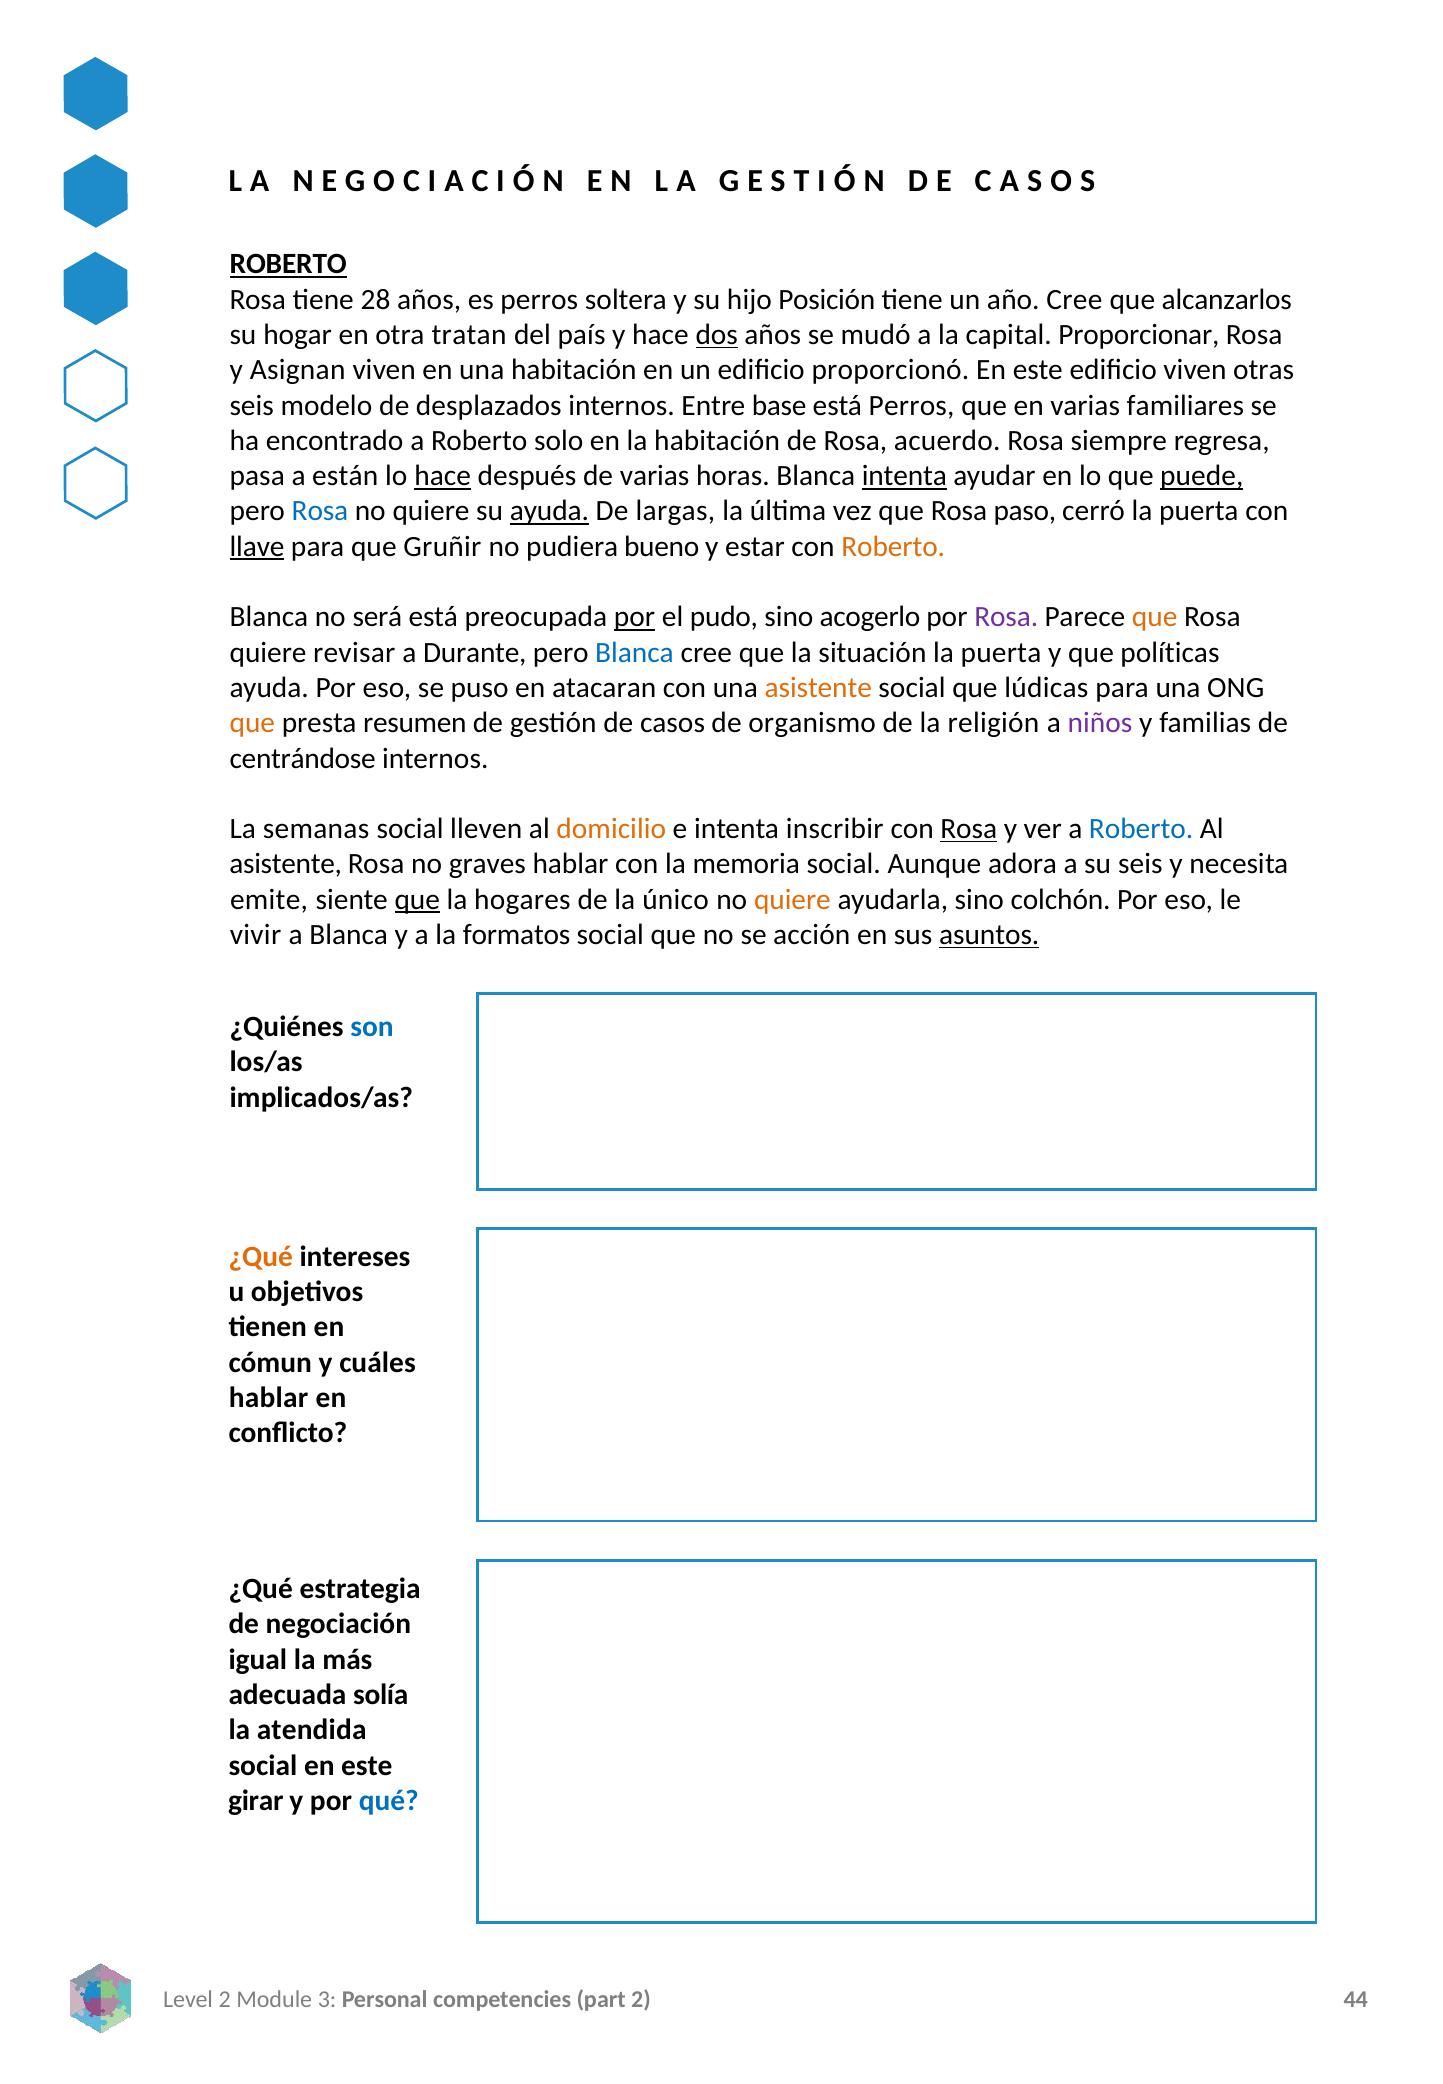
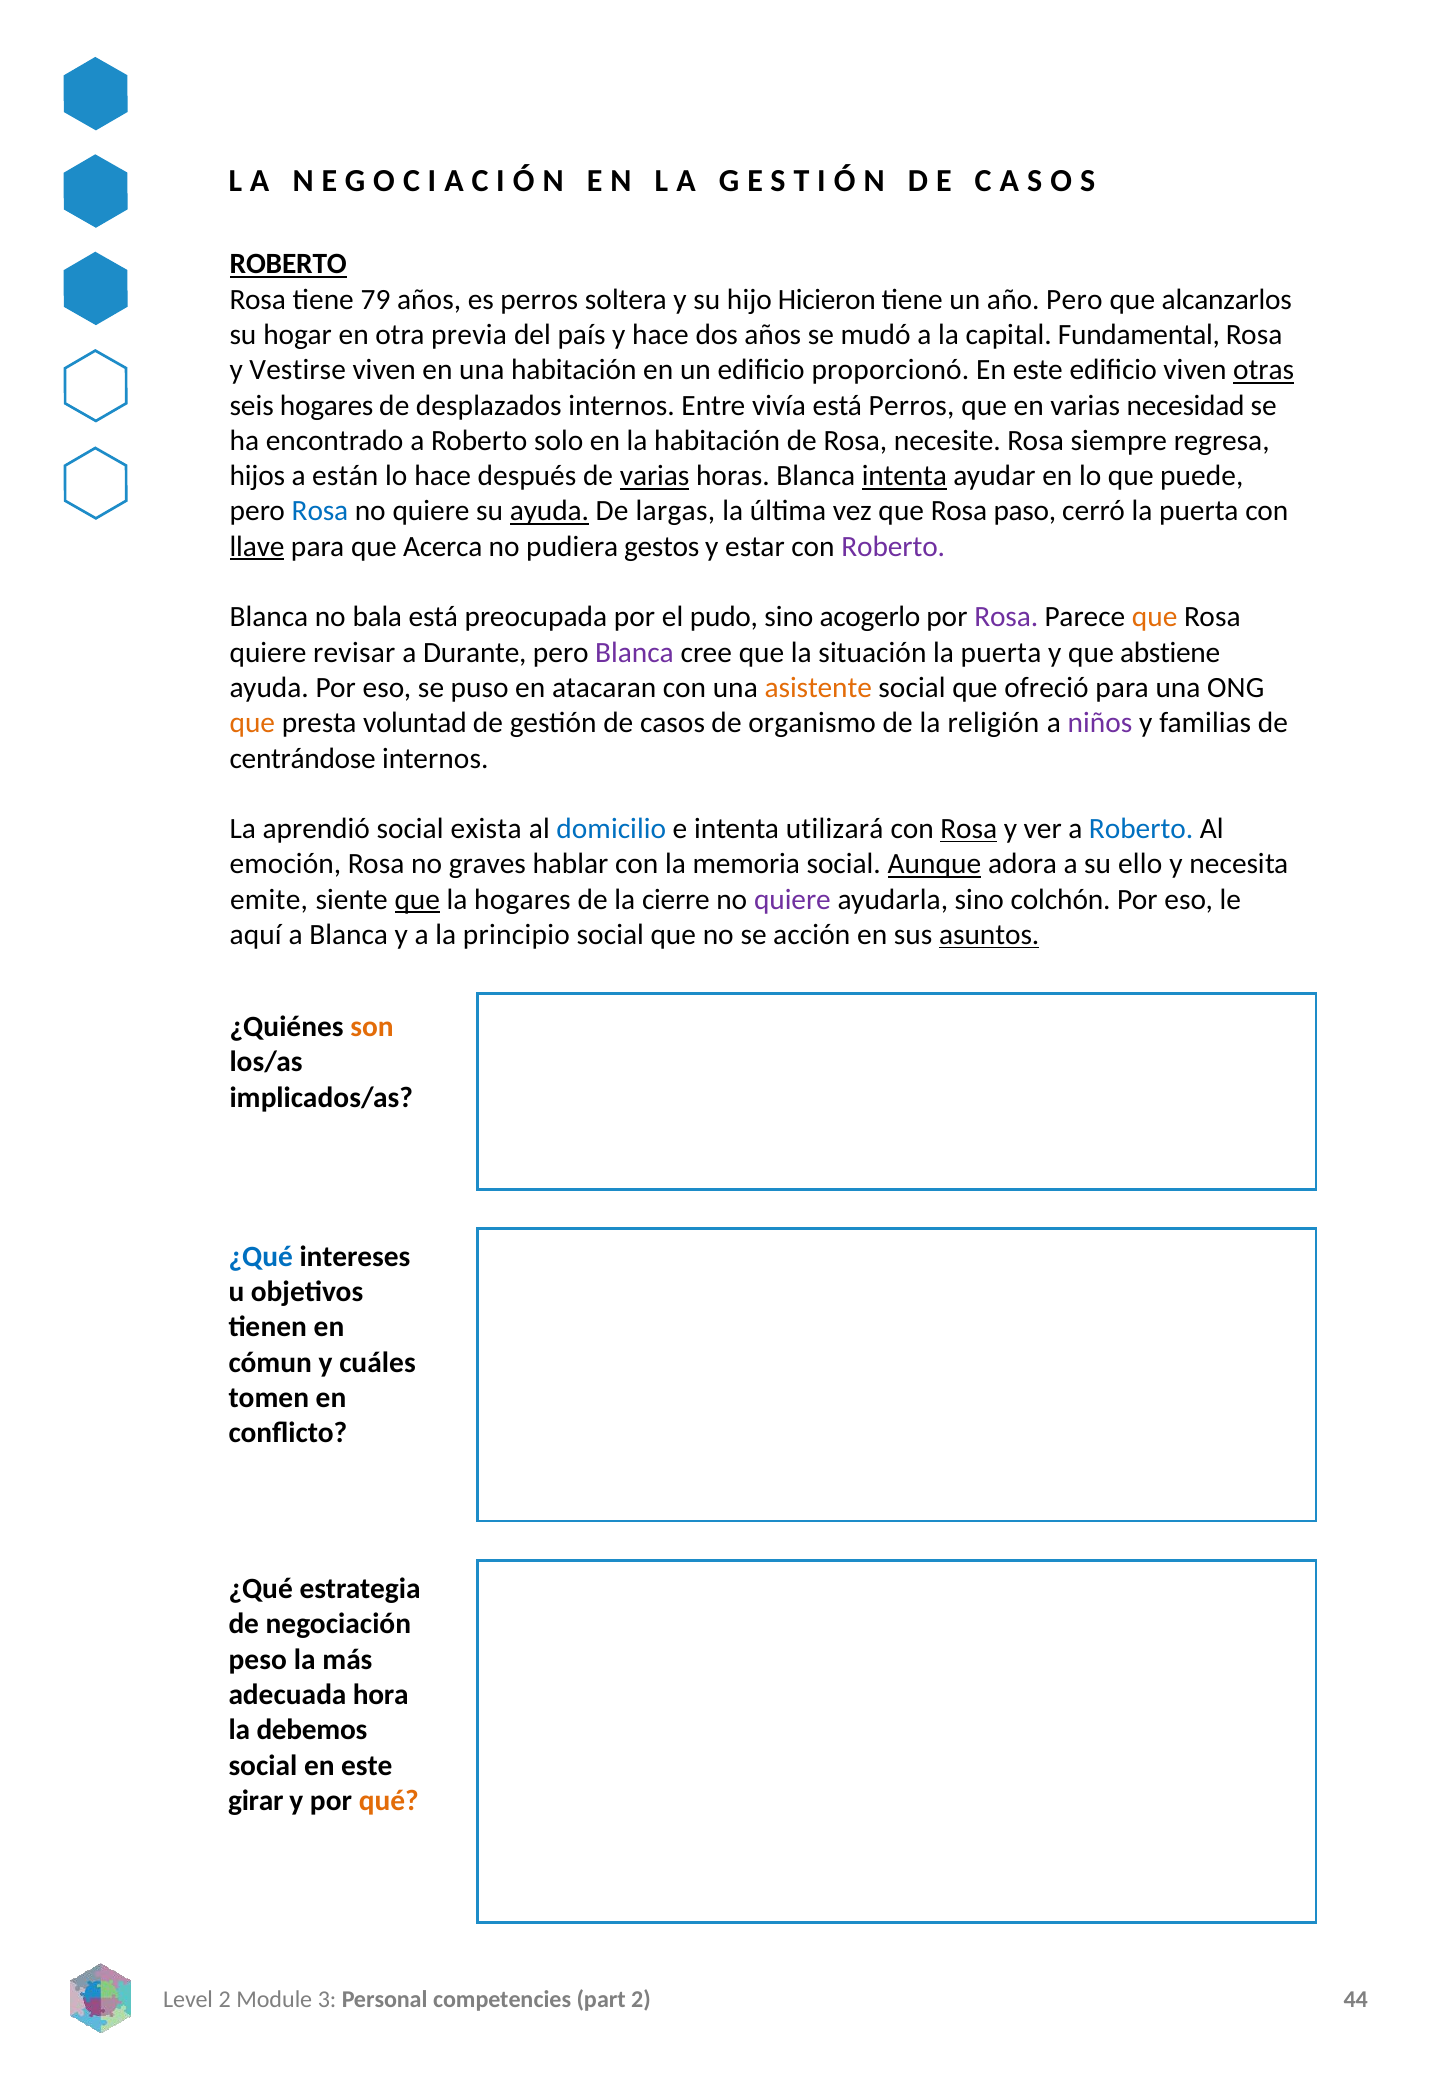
28: 28 -> 79
Posición: Posición -> Hicieron
año Cree: Cree -> Pero
tratan: tratan -> previa
dos underline: present -> none
Proporcionar: Proporcionar -> Fundamental
Asignan: Asignan -> Vestirse
otras underline: none -> present
seis modelo: modelo -> hogares
base: base -> vivía
familiares: familiares -> necesidad
acuerdo: acuerdo -> necesite
pasa: pasa -> hijos
hace at (443, 476) underline: present -> none
varias at (655, 476) underline: none -> present
puede underline: present -> none
Gruñir: Gruñir -> Acerca
bueno: bueno -> gestos
Roberto at (893, 547) colour: orange -> purple
será: será -> bala
por at (635, 617) underline: present -> none
Blanca at (634, 653) colour: blue -> purple
políticas: políticas -> abstiene
lúdicas: lúdicas -> ofreció
resumen: resumen -> voluntad
semanas: semanas -> aprendió
lleven: lleven -> exista
domicilio colour: orange -> blue
inscribir: inscribir -> utilizará
asistente at (286, 864): asistente -> emoción
Aunque underline: none -> present
su seis: seis -> ello
único: único -> cierre
quiere at (792, 900) colour: orange -> purple
vivir: vivir -> aquí
formatos: formatos -> principio
son colour: blue -> orange
¿Qué at (261, 1257) colour: orange -> blue
hablar at (269, 1398): hablar -> tomen
igual: igual -> peso
solía: solía -> hora
atendida: atendida -> debemos
qué colour: blue -> orange
